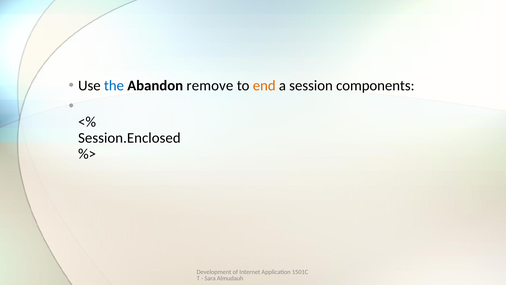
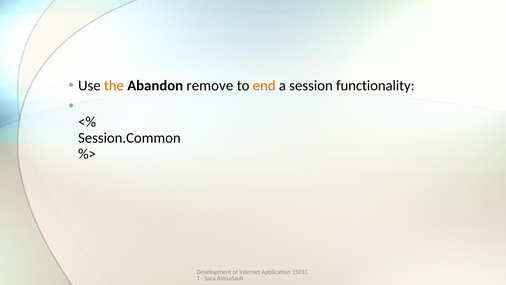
the colour: blue -> orange
components: components -> functionality
Session.Enclosed: Session.Enclosed -> Session.Common
